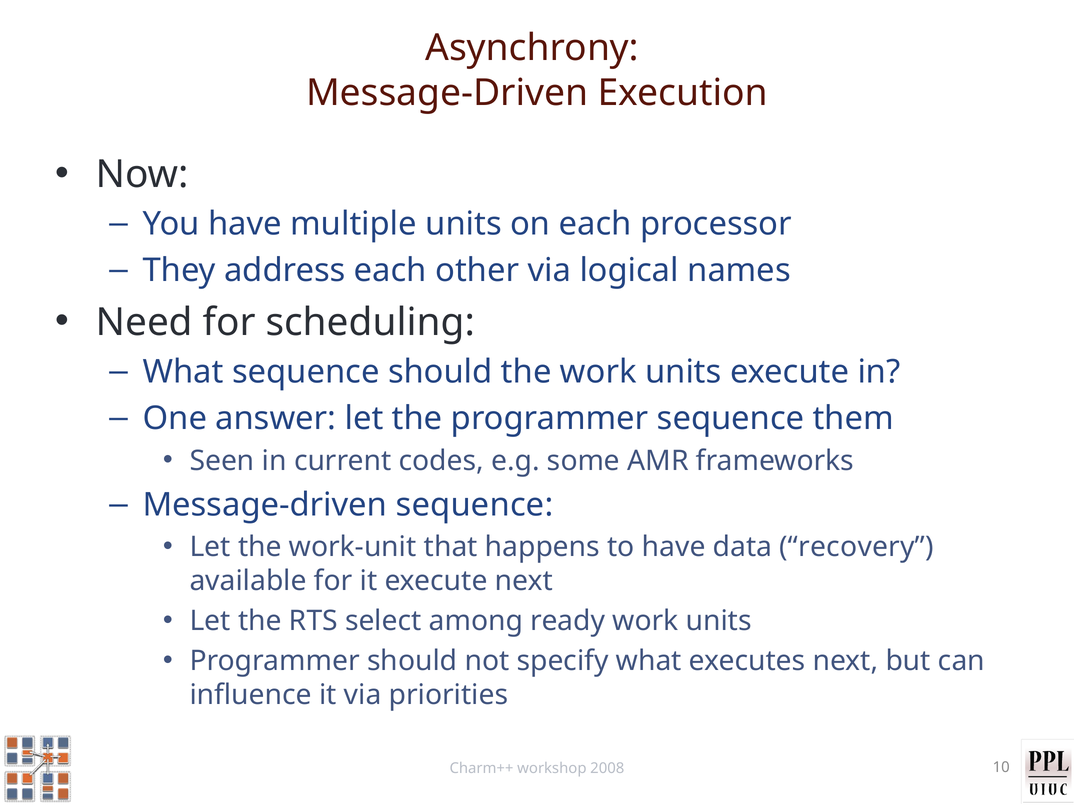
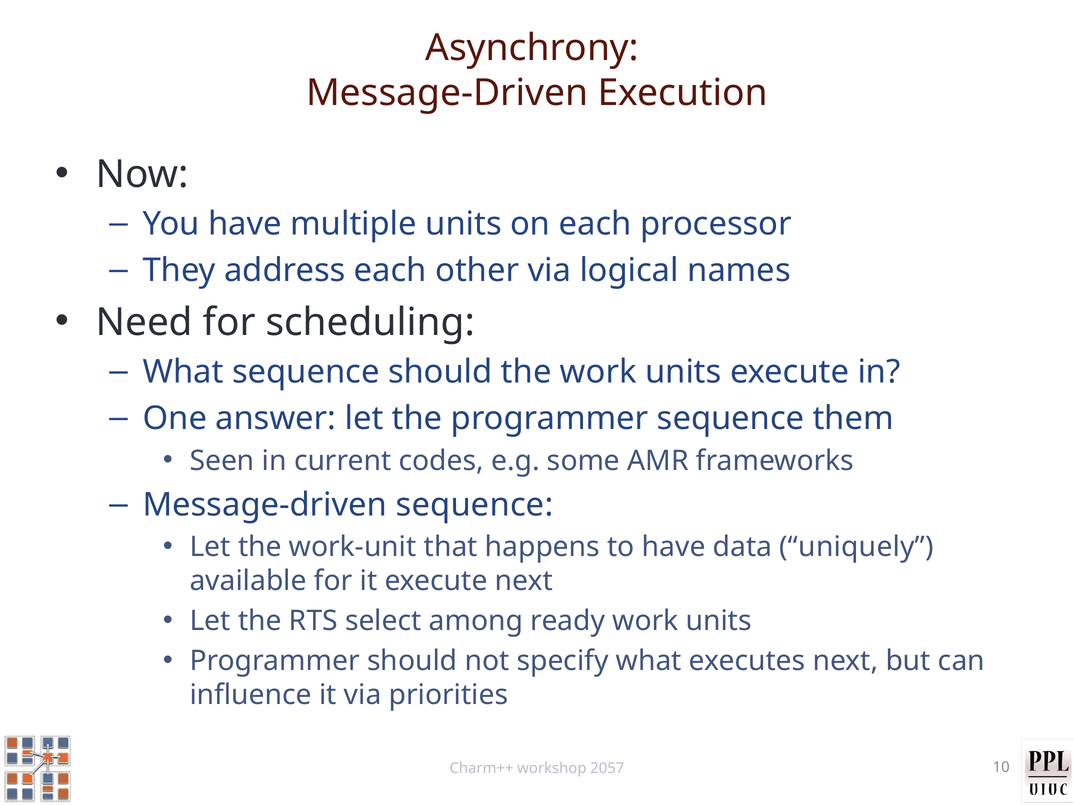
recovery: recovery -> uniquely
2008: 2008 -> 2057
